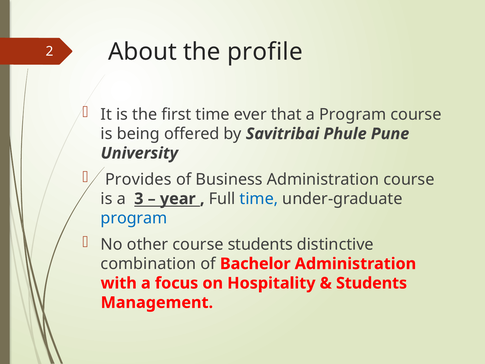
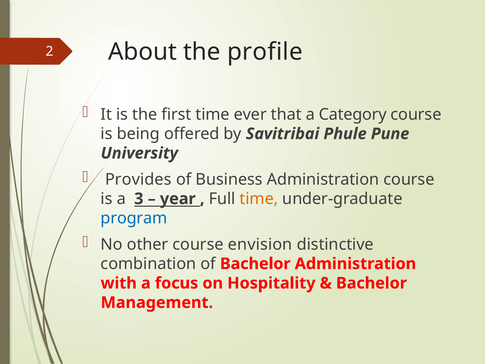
a Program: Program -> Category
time at (259, 199) colour: blue -> orange
course students: students -> envision
Students at (372, 283): Students -> Bachelor
